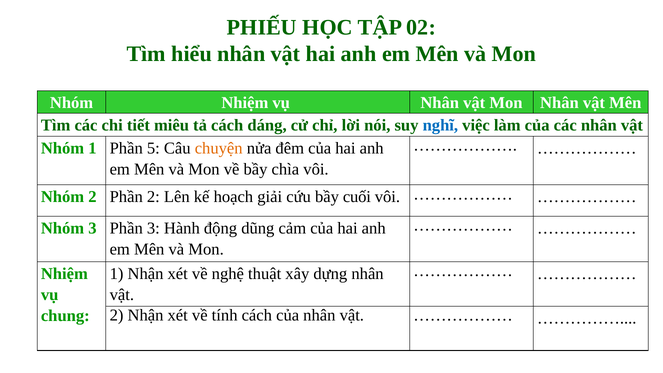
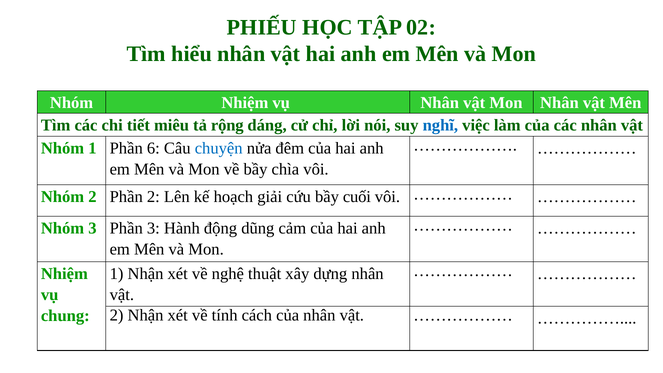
tả cách: cách -> rộng
5: 5 -> 6
chuyện colour: orange -> blue
